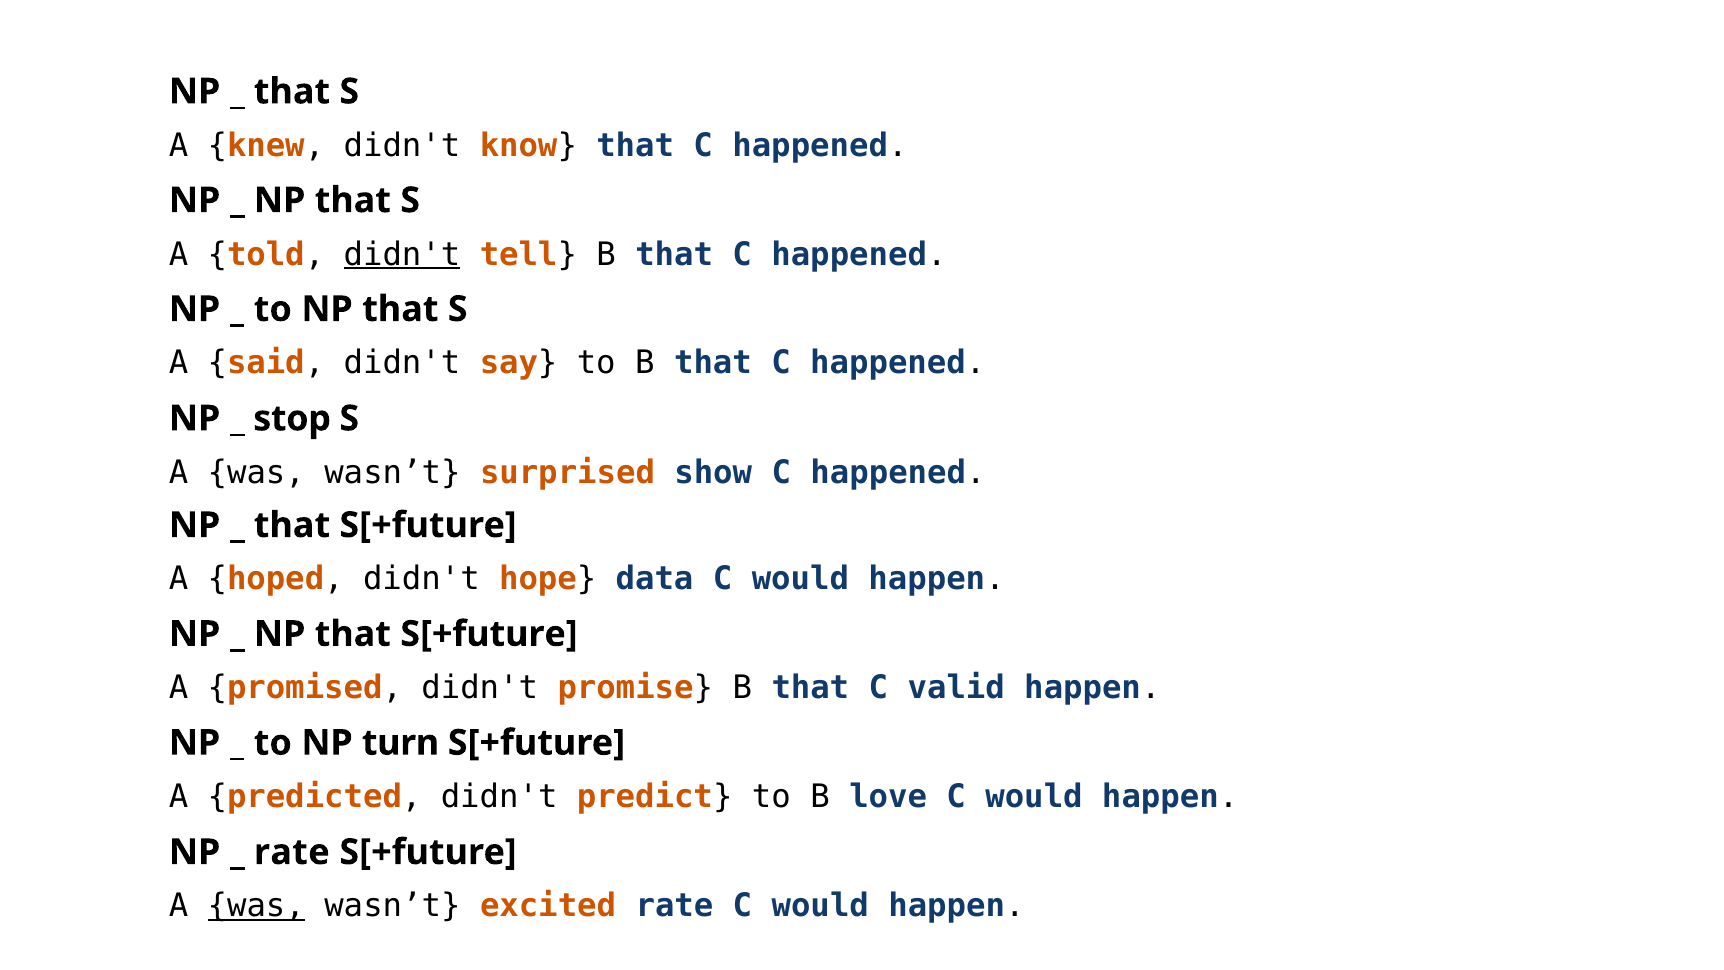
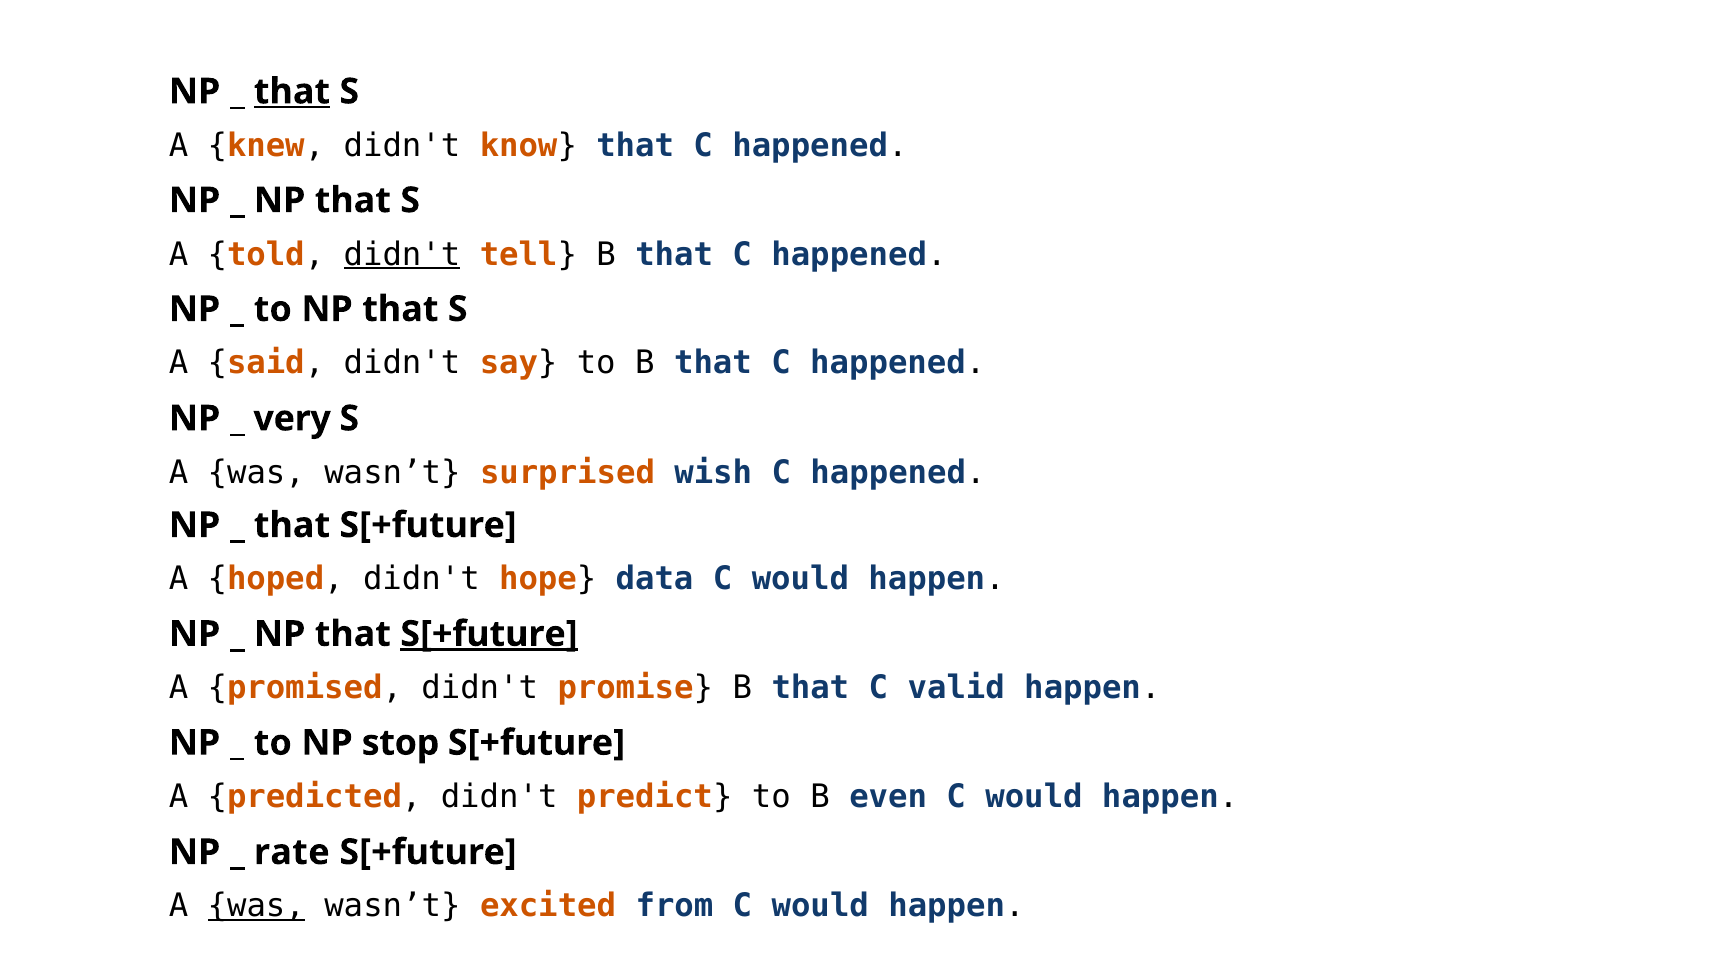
that at (292, 92) underline: none -> present
stop: stop -> very
show: show -> wish
S[+future at (489, 634) underline: none -> present
turn: turn -> stop
love: love -> even
excited rate: rate -> from
